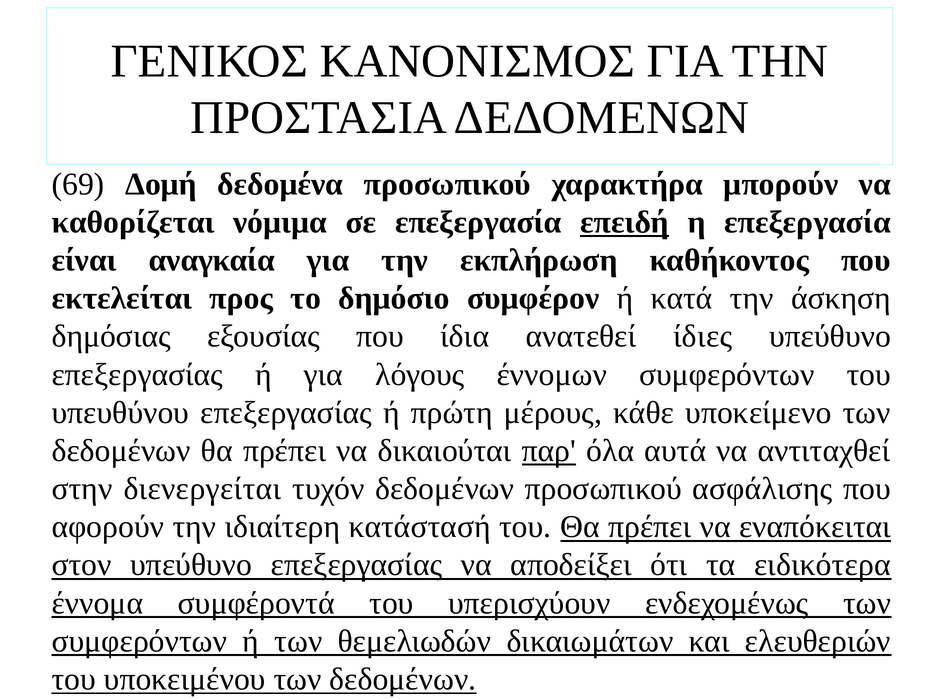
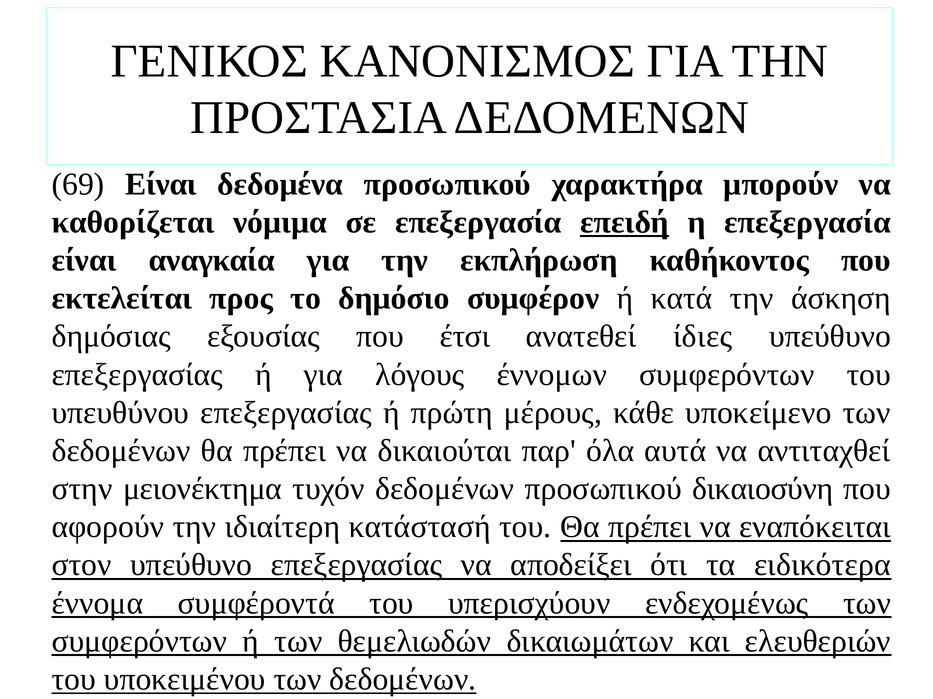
69 Δομή: Δομή -> Είναι
ίδια: ίδια -> έτσι
παρ underline: present -> none
διενεργείται: διενεργείται -> μειονέκτημα
ασφάλισης: ασφάλισης -> δικαιοσύνη
